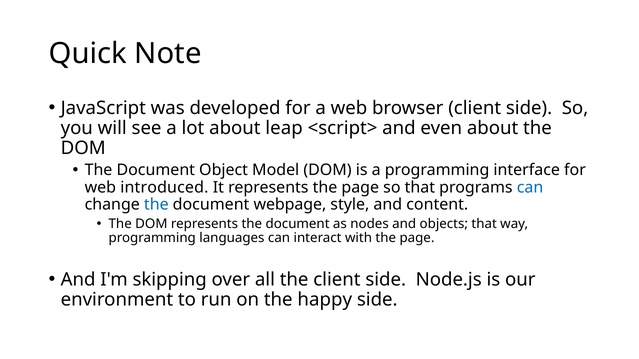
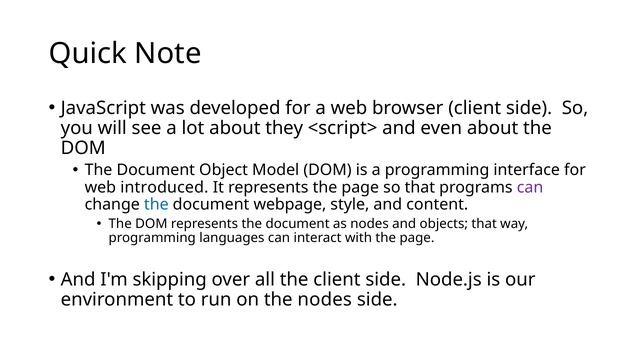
leap: leap -> they
can at (530, 188) colour: blue -> purple
the happy: happy -> nodes
